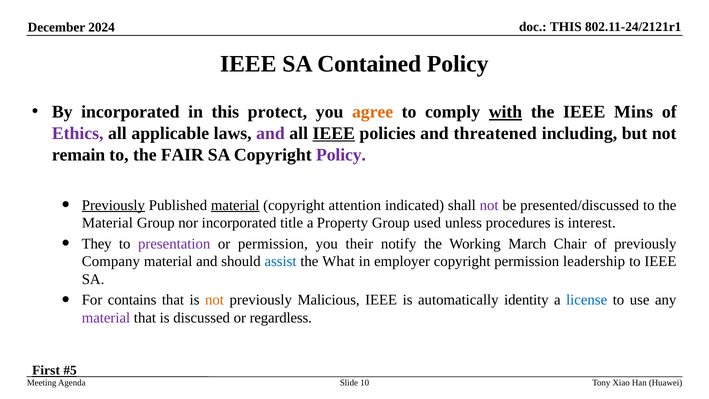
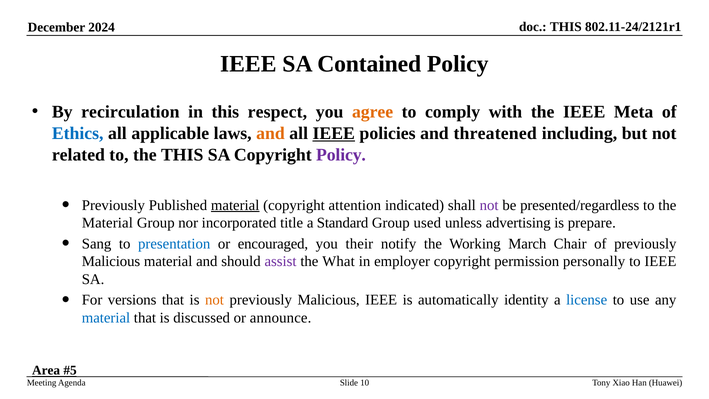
By incorporated: incorporated -> recirculation
protect: protect -> respect
with underline: present -> none
Mins: Mins -> Meta
Ethics colour: purple -> blue
and at (270, 133) colour: purple -> orange
remain: remain -> related
the FAIR: FAIR -> THIS
Previously at (113, 205) underline: present -> none
presented/discussed: presented/discussed -> presented/regardless
Property: Property -> Standard
procedures: procedures -> advertising
interest: interest -> prepare
They: They -> Sang
presentation colour: purple -> blue
or permission: permission -> encouraged
Company at (111, 261): Company -> Malicious
assist colour: blue -> purple
leadership: leadership -> personally
contains: contains -> versions
material at (106, 317) colour: purple -> blue
regardless: regardless -> announce
First: First -> Area
